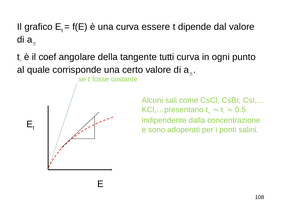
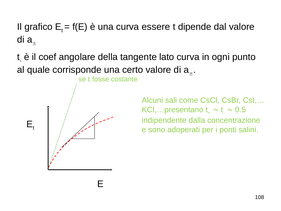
tutti: tutti -> lato
